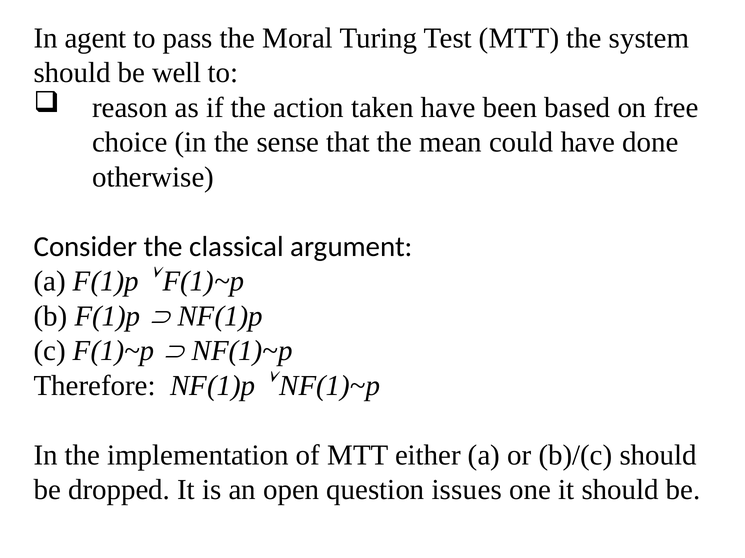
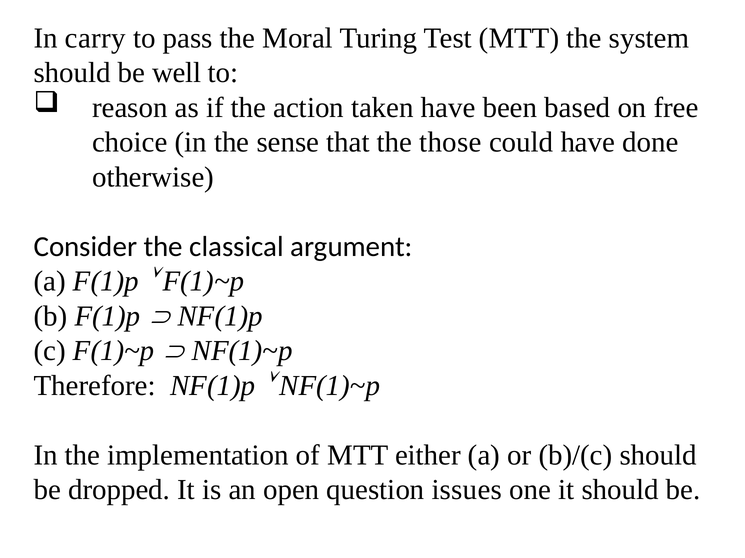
agent: agent -> carry
mean: mean -> those
